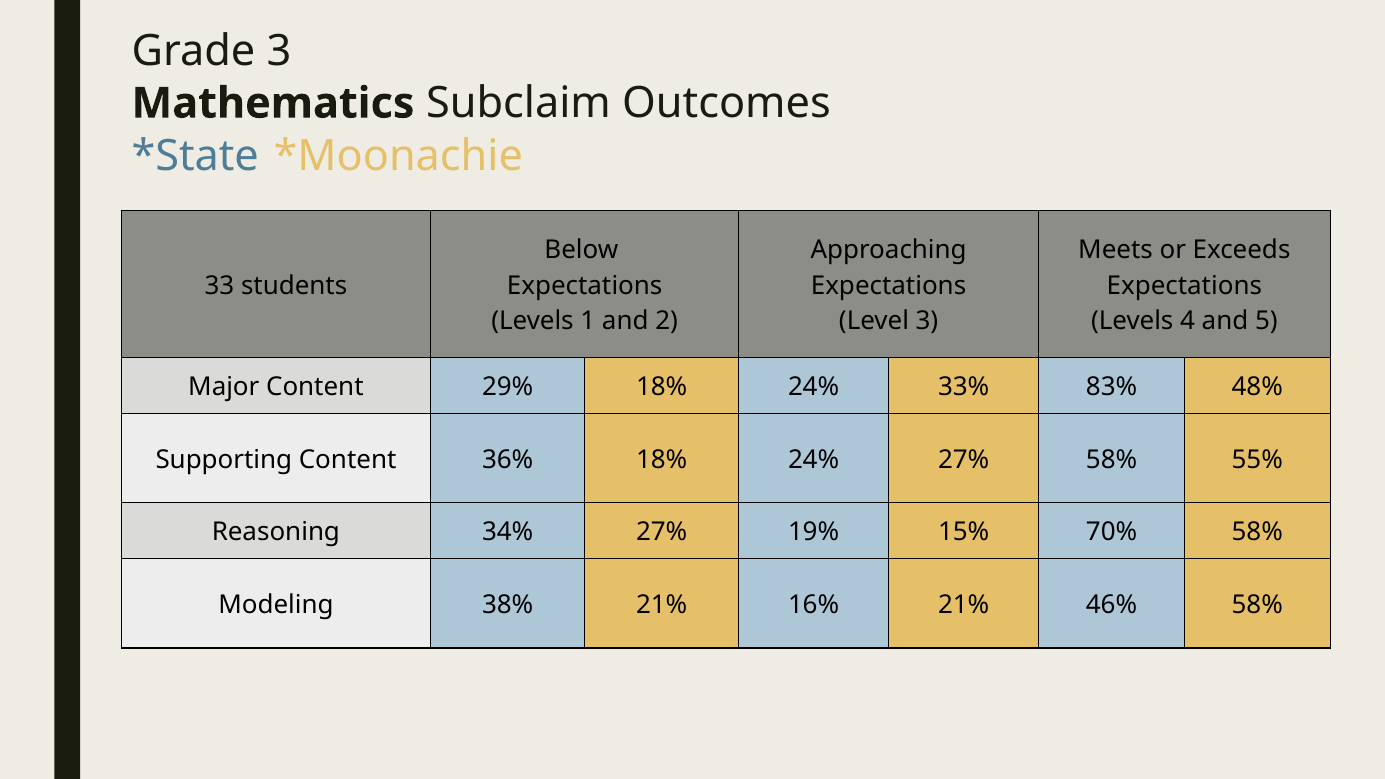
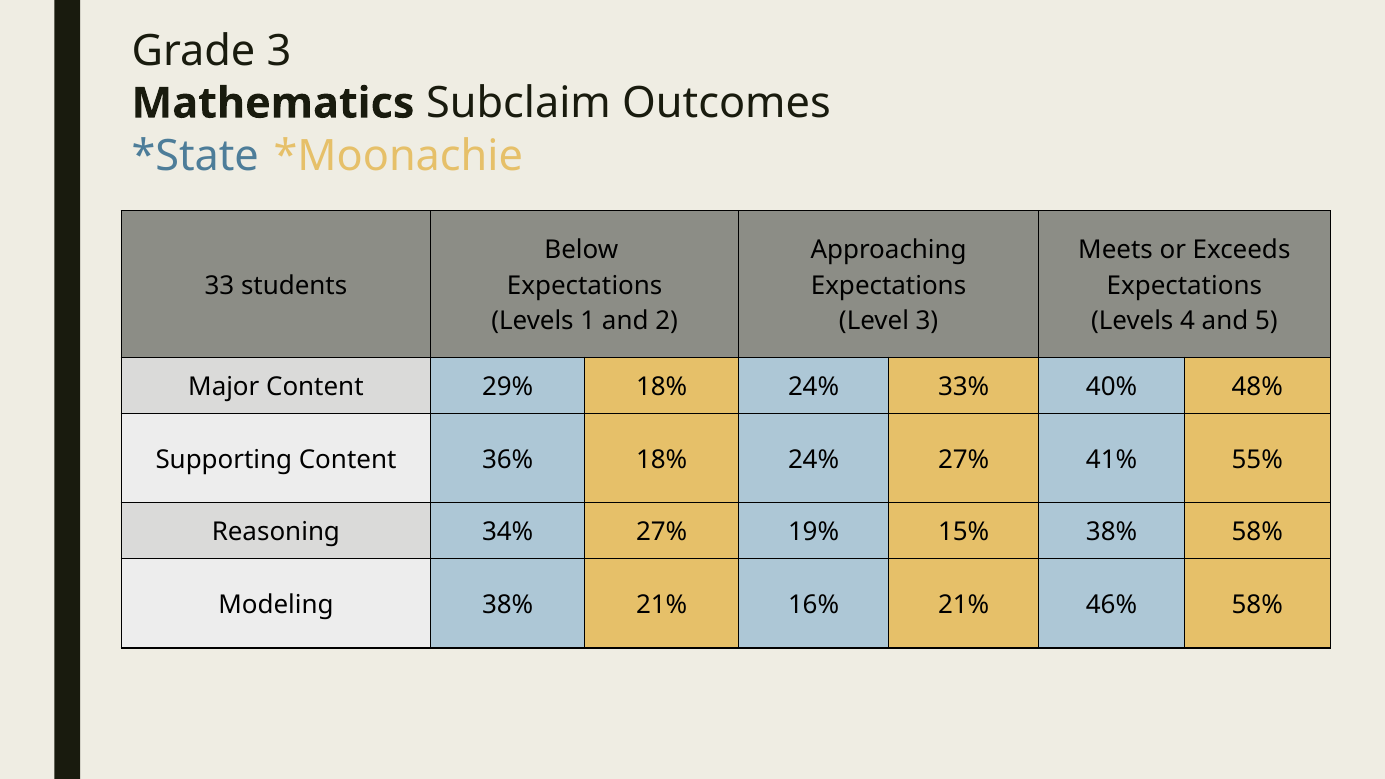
83%: 83% -> 40%
27% 58%: 58% -> 41%
15% 70%: 70% -> 38%
